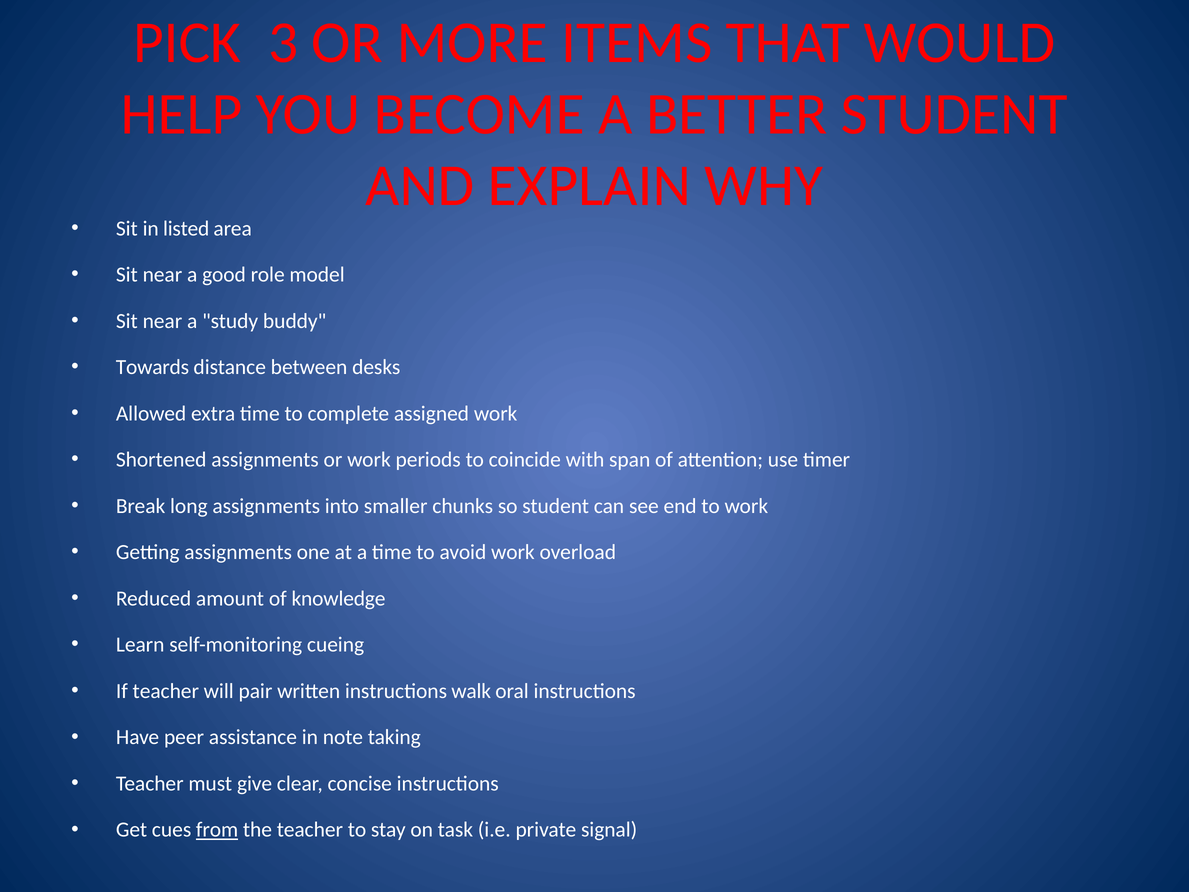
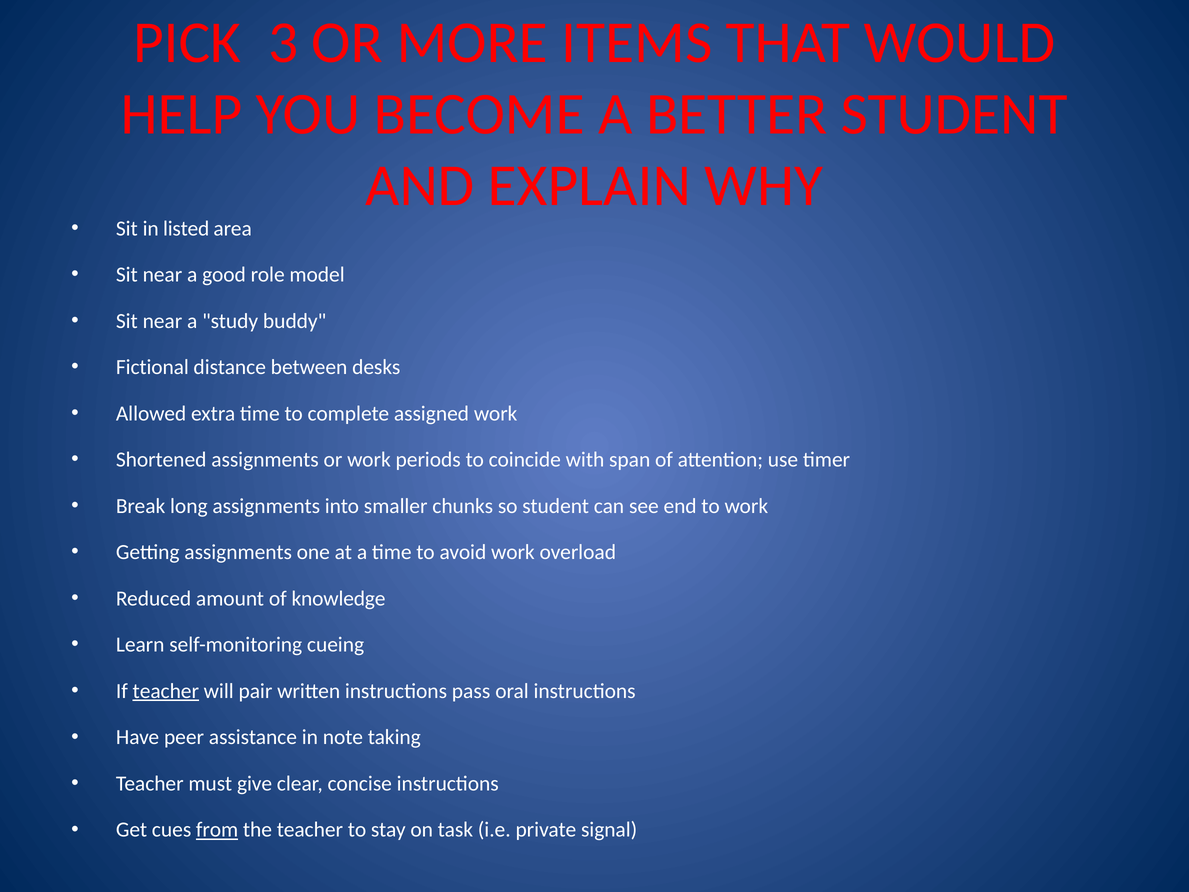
Towards: Towards -> Fictional
teacher at (166, 691) underline: none -> present
walk: walk -> pass
